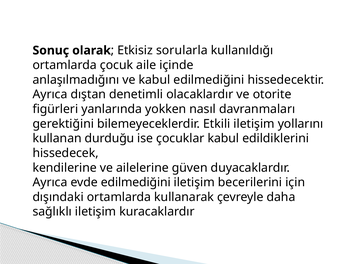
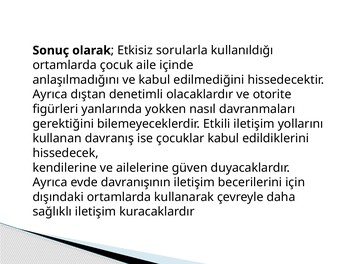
durduğu: durduğu -> davranış
evde edilmediğini: edilmediğini -> davranışının
